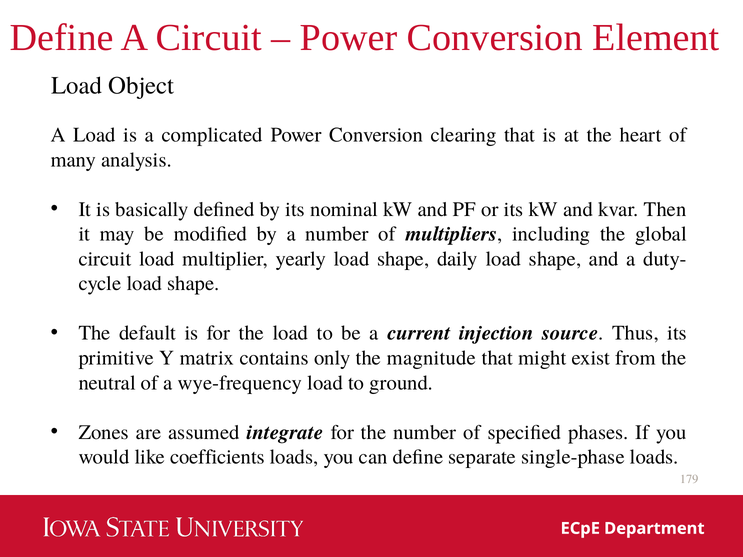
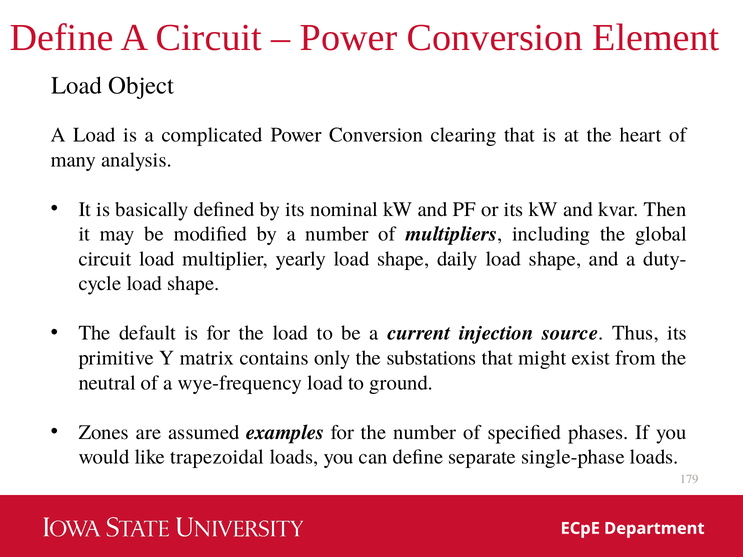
magnitude: magnitude -> substations
integrate: integrate -> examples
coefficients: coefficients -> trapezoidal
